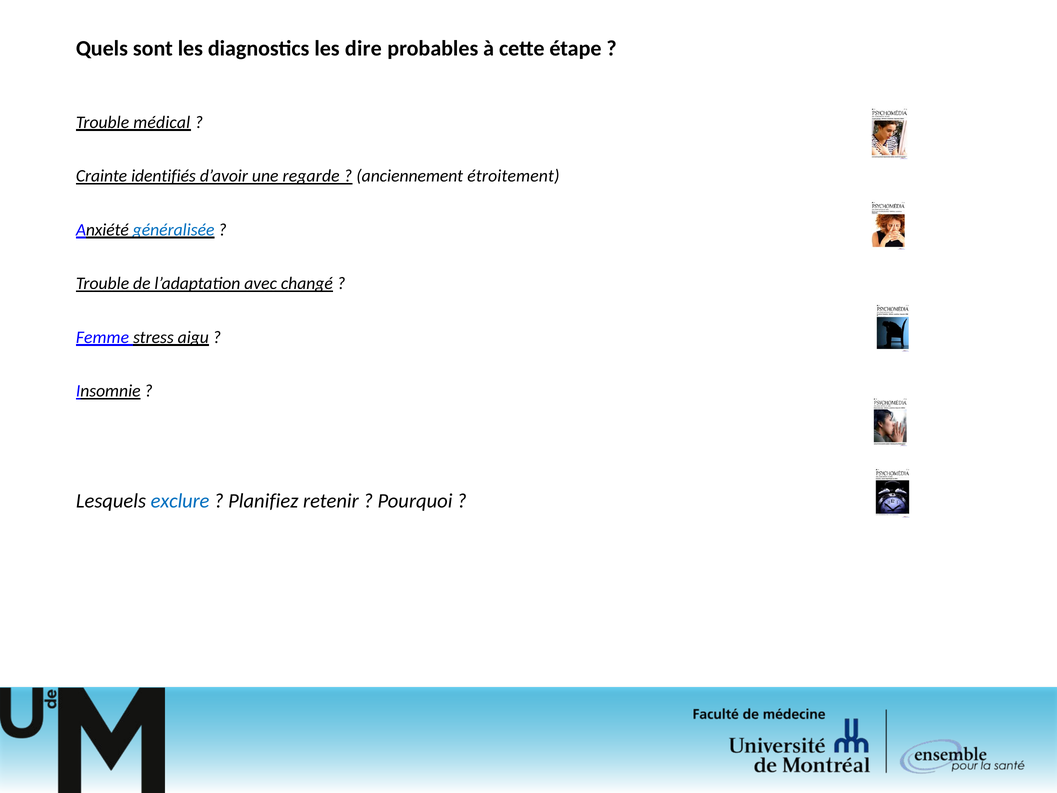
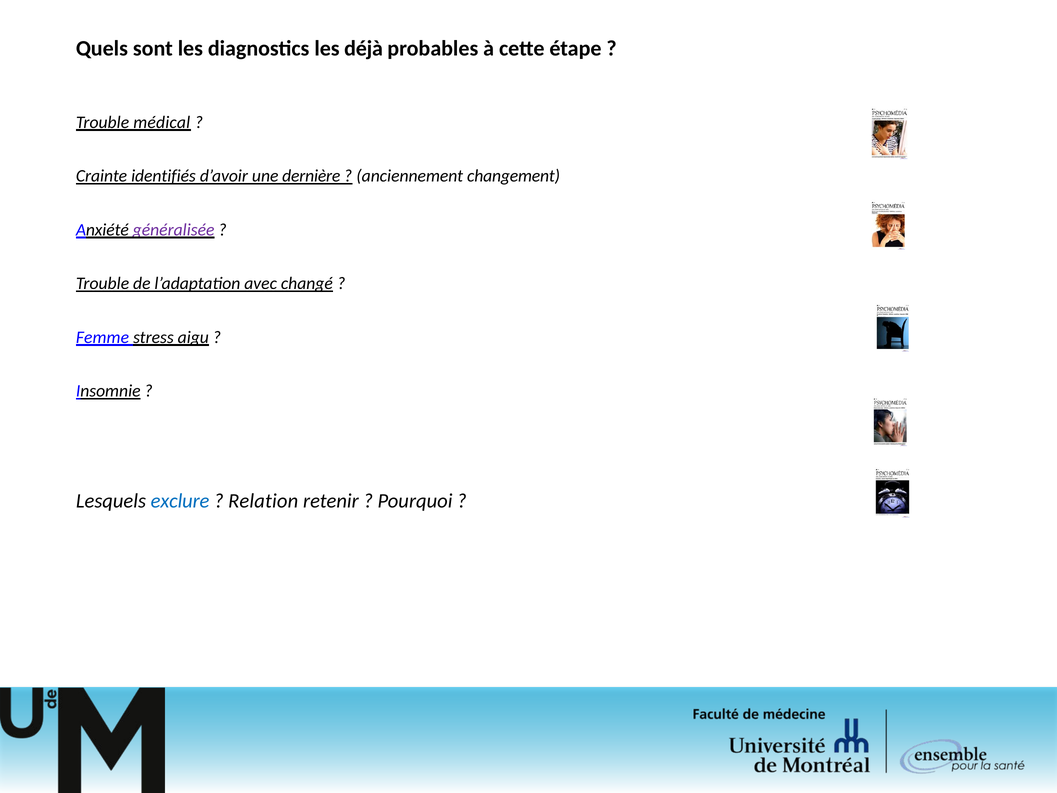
dire: dire -> déjà
regarde: regarde -> dernière
étroitement: étroitement -> changement
généralisée colour: blue -> purple
Planifiez: Planifiez -> Relation
